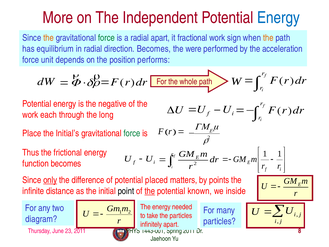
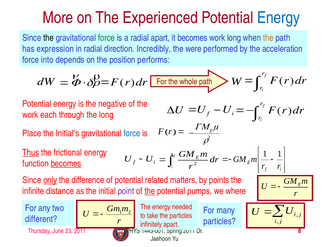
Independent: Independent -> Experienced
the at (48, 38) colour: orange -> black
it fractional: fractional -> becomes
work sign: sign -> long
equilibrium: equilibrium -> expression
direction Becomes: Becomes -> Incredibly
unit: unit -> into
force at (132, 133) colour: green -> blue
Thus underline: none -> present
becomes at (66, 163) underline: none -> present
placed: placed -> related
point colour: black -> purple
known: known -> pumps
inside: inside -> where
diagram: diagram -> different
